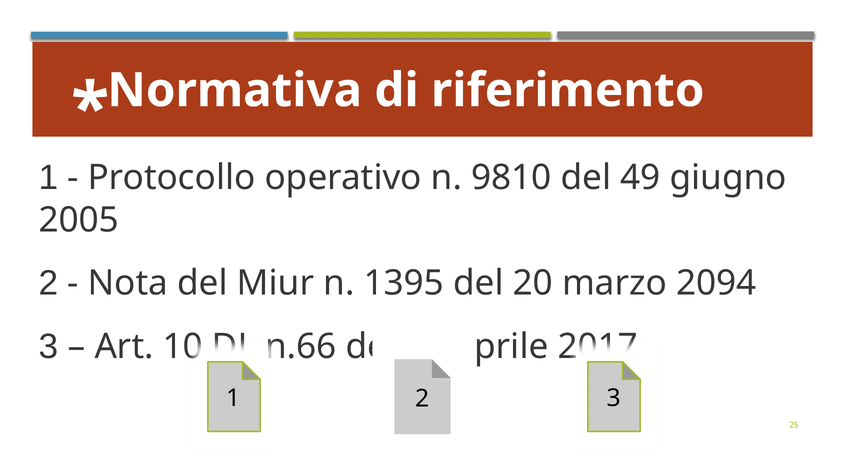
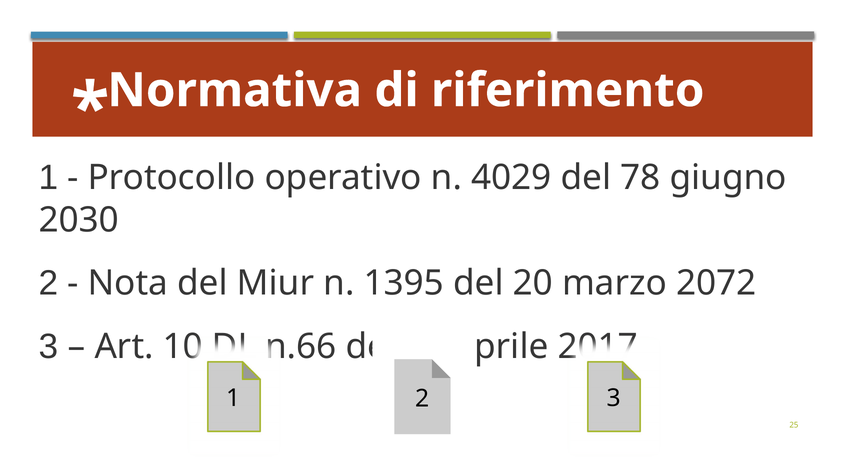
9810: 9810 -> 4029
49: 49 -> 78
2005: 2005 -> 2030
2094: 2094 -> 2072
